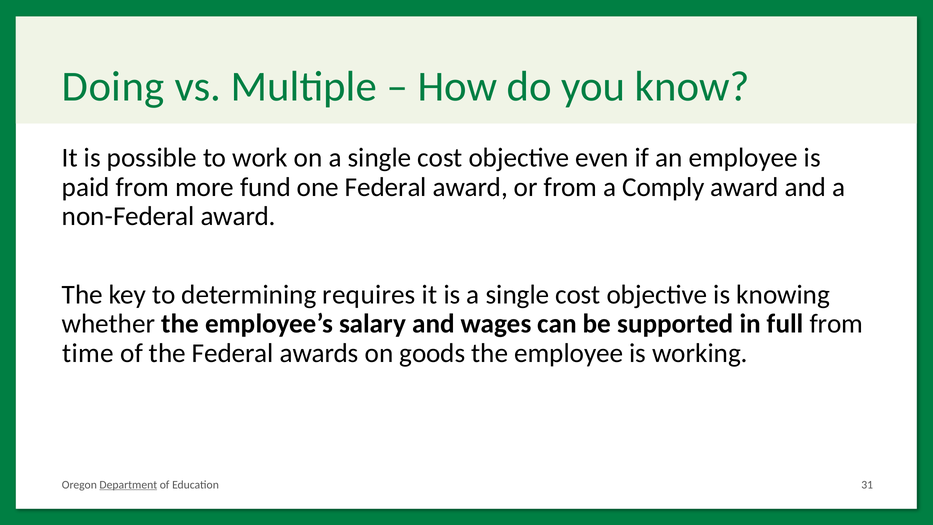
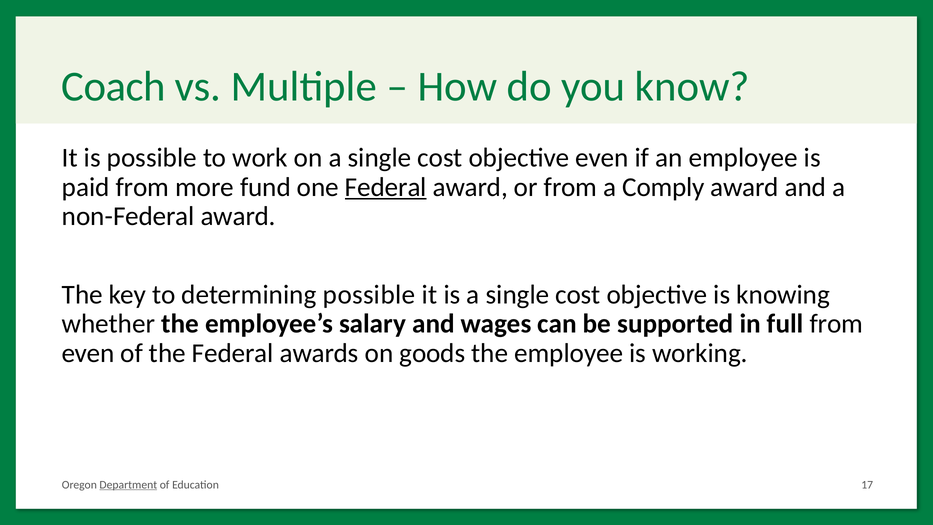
Doing: Doing -> Coach
Federal at (386, 187) underline: none -> present
determining requires: requires -> possible
time at (88, 353): time -> even
31: 31 -> 17
